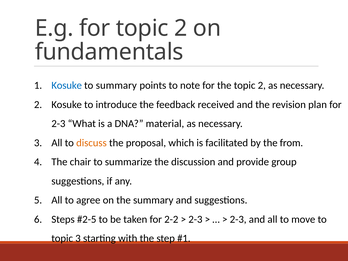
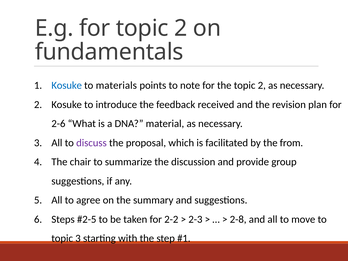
to summary: summary -> materials
2-3 at (58, 124): 2-3 -> 2-6
discuss colour: orange -> purple
2-3 at (238, 219): 2-3 -> 2-8
